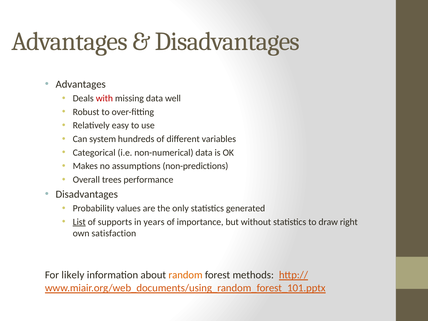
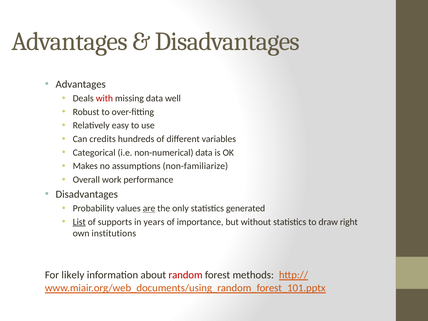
system: system -> credits
non-predictions: non-predictions -> non-familiarize
trees: trees -> work
are underline: none -> present
satisfaction: satisfaction -> institutions
random colour: orange -> red
